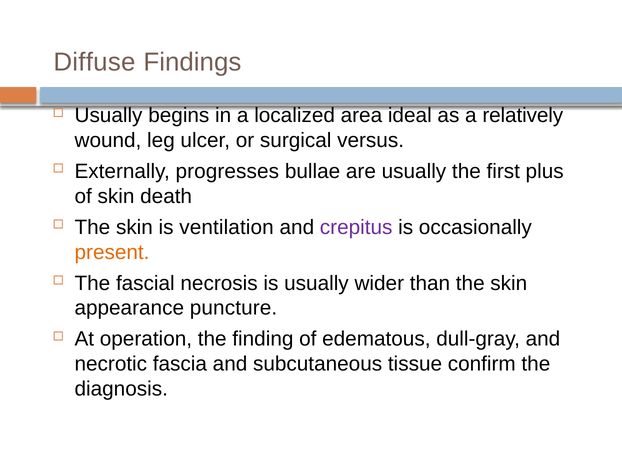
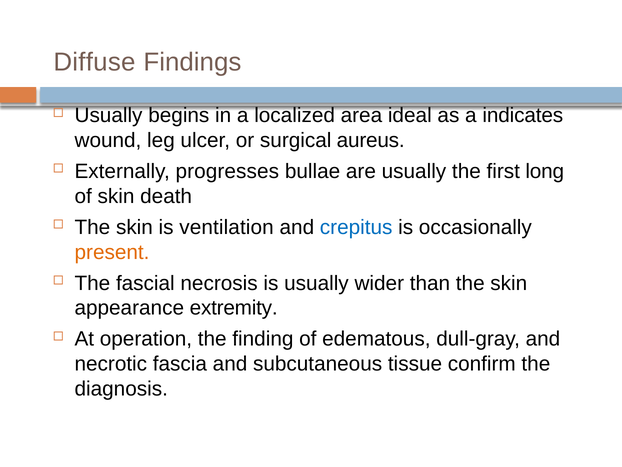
relatively: relatively -> indicates
versus: versus -> aureus
plus: plus -> long
crepitus colour: purple -> blue
puncture: puncture -> extremity
